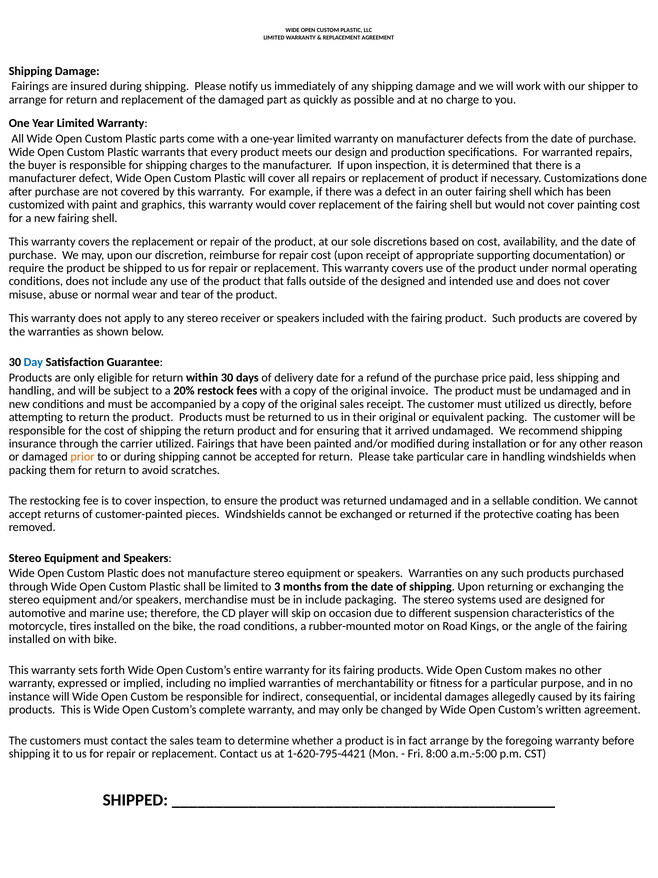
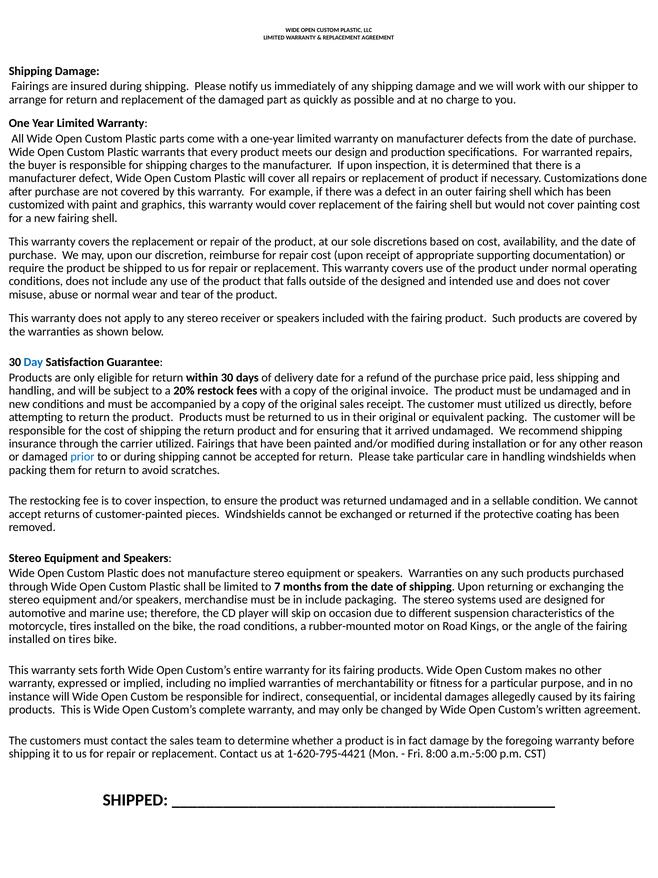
prior colour: orange -> blue
3: 3 -> 7
on with: with -> tires
fact arrange: arrange -> damage
